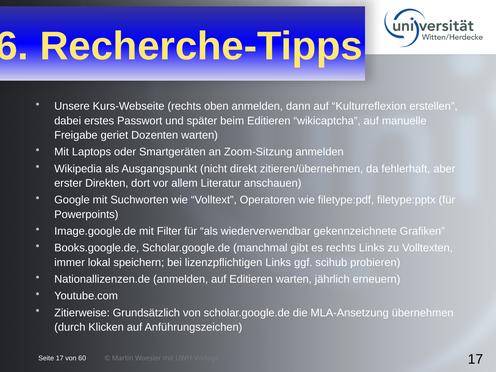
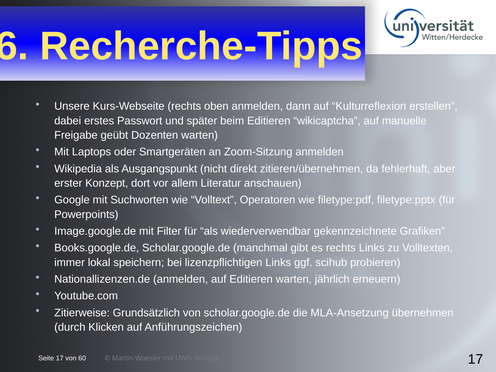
geriet: geriet -> geübt
Direkten: Direkten -> Konzept
